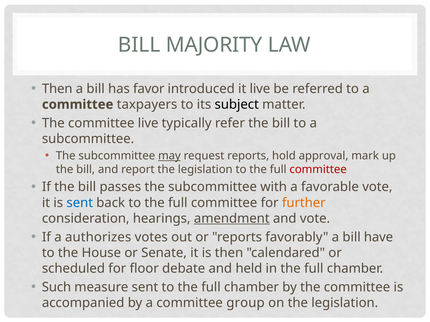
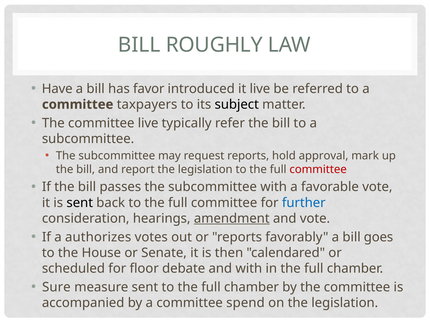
MAJORITY: MAJORITY -> ROUGHLY
Then at (57, 89): Then -> Have
may underline: present -> none
sent at (80, 203) colour: blue -> black
further colour: orange -> blue
have: have -> goes
and held: held -> with
Such: Such -> Sure
group: group -> spend
